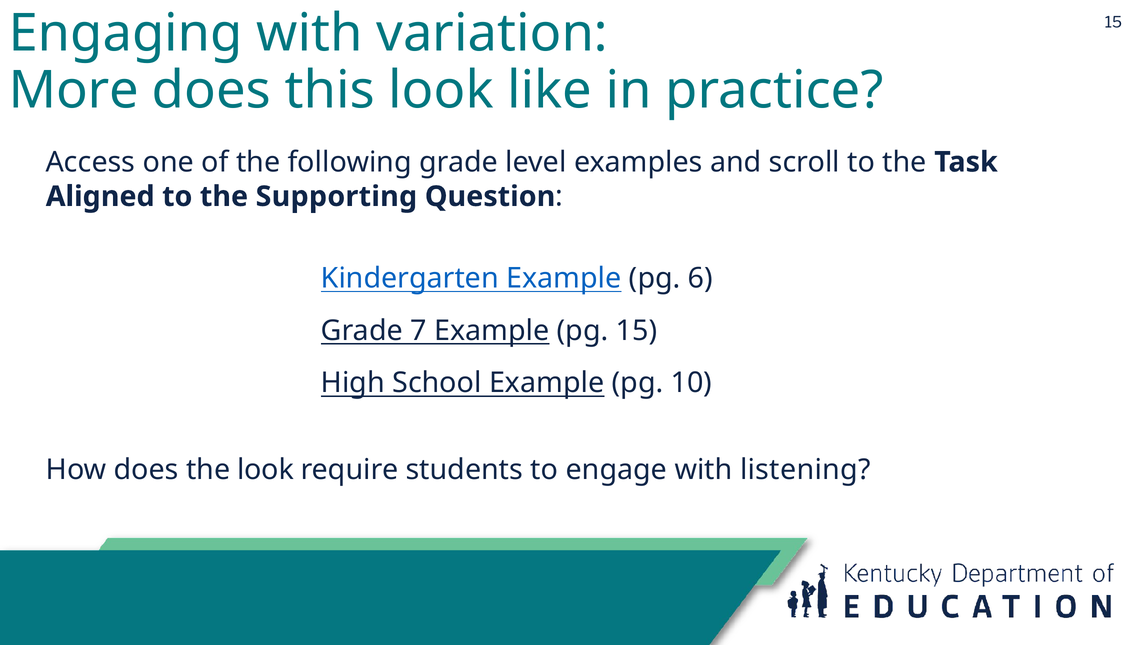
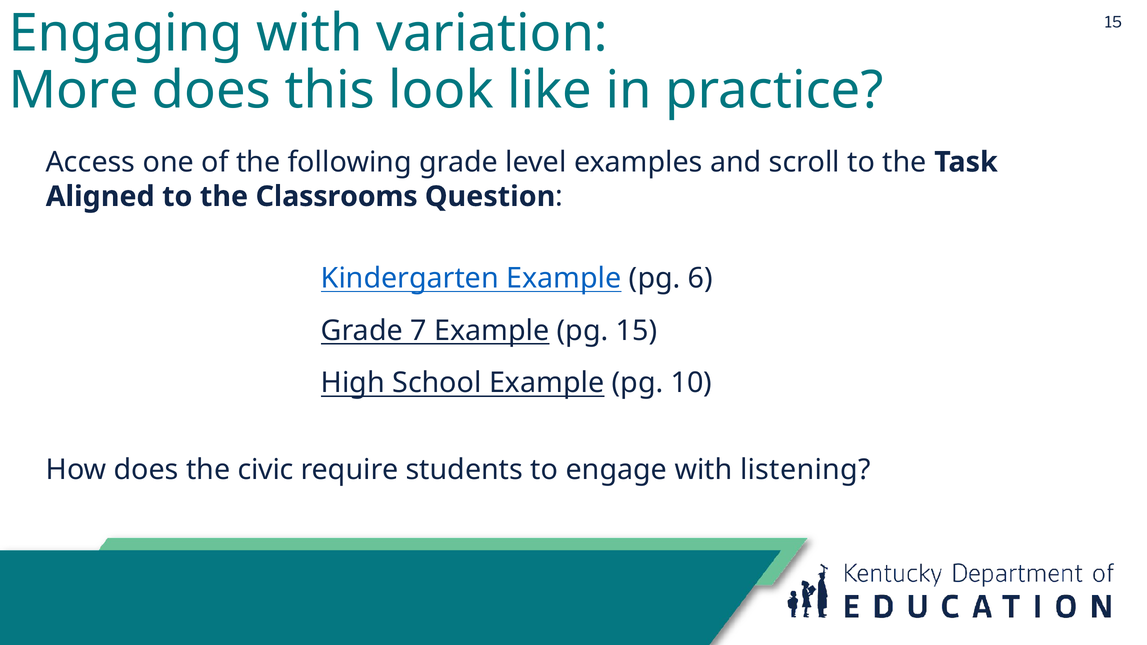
Supporting: Supporting -> Classrooms
the look: look -> civic
